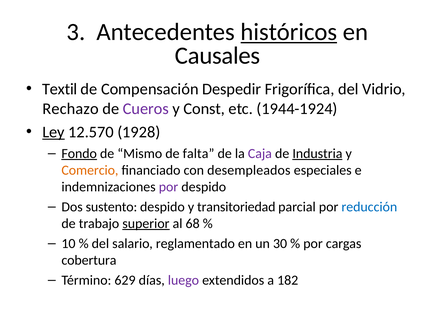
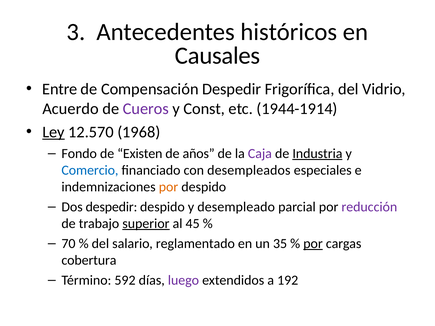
históricos underline: present -> none
Textil: Textil -> Entre
Rechazo: Rechazo -> Acuerdo
1944-1924: 1944-1924 -> 1944-1914
1928: 1928 -> 1968
Fondo underline: present -> none
Mismo: Mismo -> Existen
falta: falta -> años
Comercio colour: orange -> blue
por at (169, 187) colour: purple -> orange
Dos sustento: sustento -> despedir
transitoriedad: transitoriedad -> desempleado
reducción colour: blue -> purple
68: 68 -> 45
10: 10 -> 70
30: 30 -> 35
por at (313, 244) underline: none -> present
629: 629 -> 592
182: 182 -> 192
